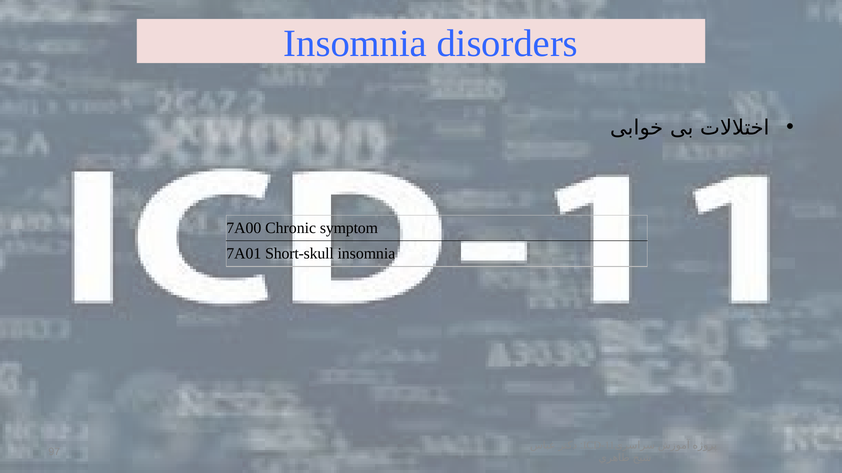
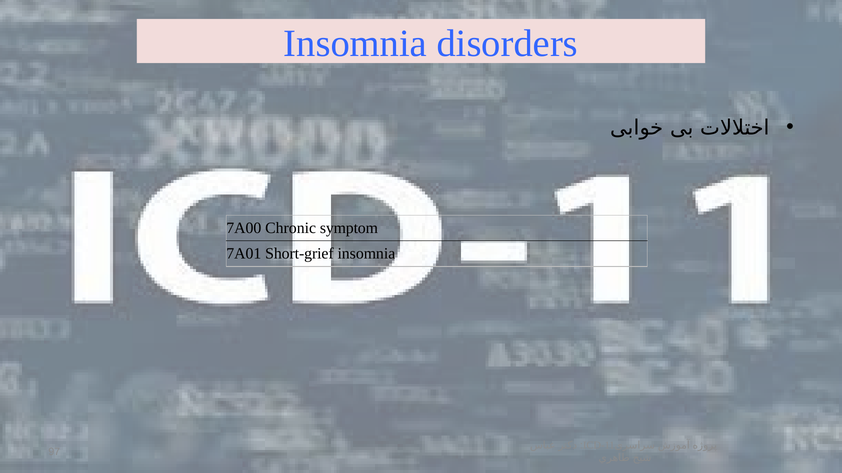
Short-skull: Short-skull -> Short-grief
